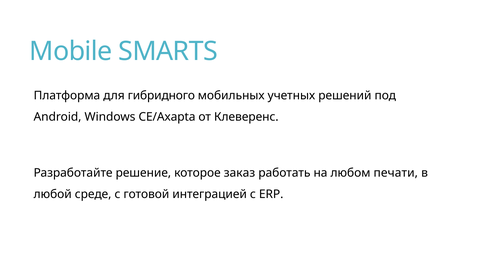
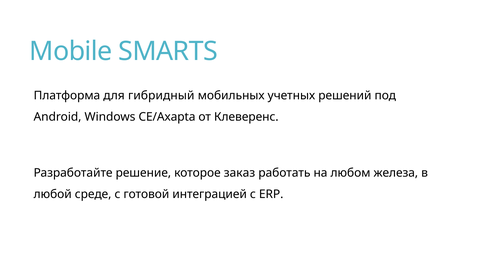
гибридного: гибридного -> гибридный
печати: печати -> железа
